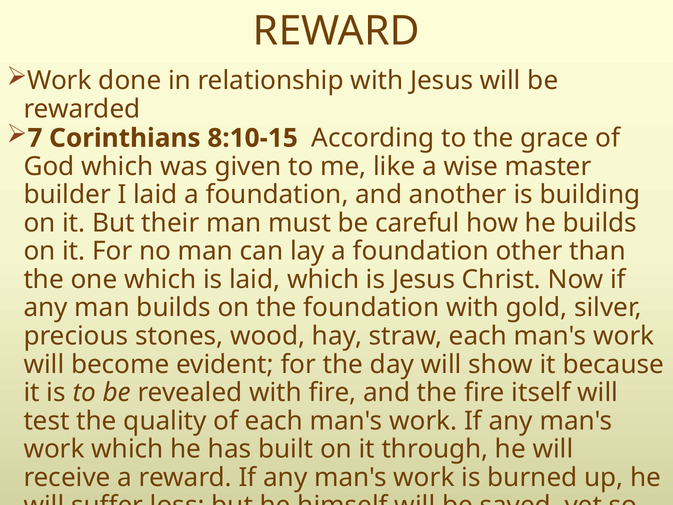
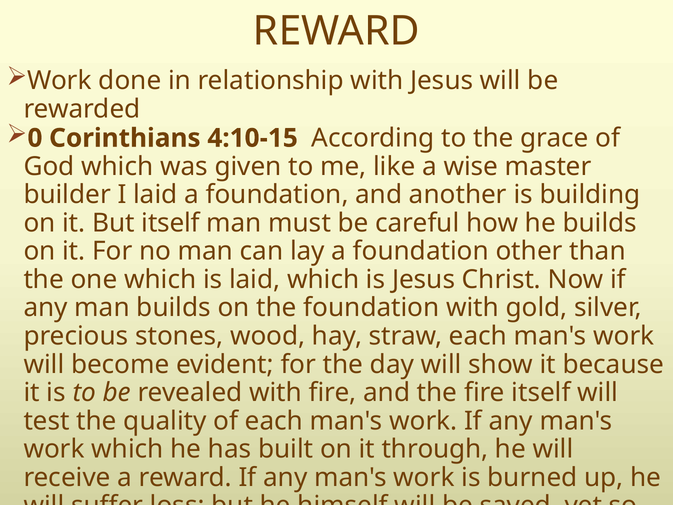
7: 7 -> 0
8:10-15: 8:10-15 -> 4:10-15
But their: their -> itself
